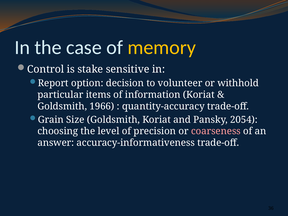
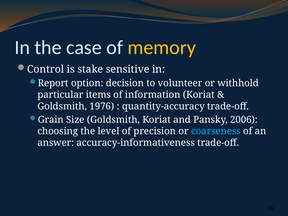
1966: 1966 -> 1976
2054: 2054 -> 2006
coarseness colour: pink -> light blue
